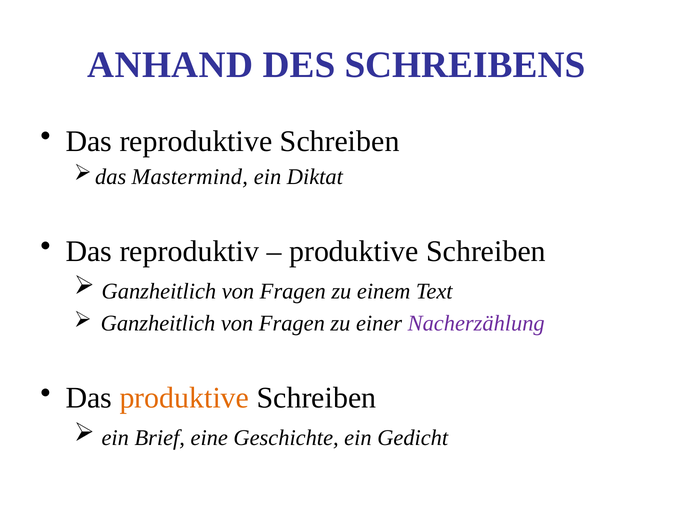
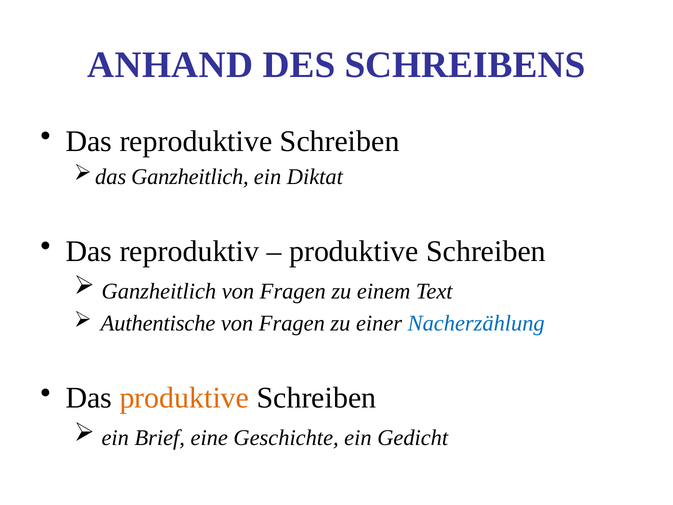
Mastermind at (190, 177): Mastermind -> Ganzheitlich
Ganzheitlich at (158, 323): Ganzheitlich -> Authentische
Nacherzählung colour: purple -> blue
